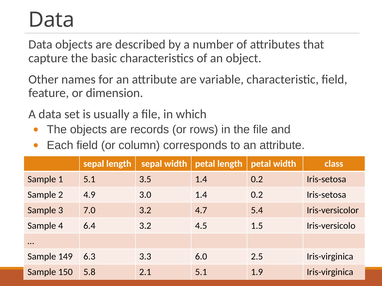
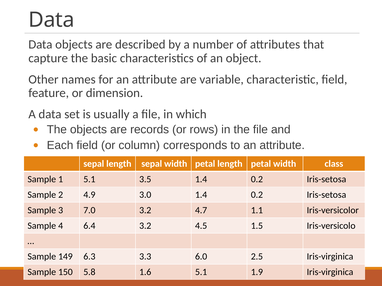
5.4: 5.4 -> 1.1
2.1: 2.1 -> 1.6
